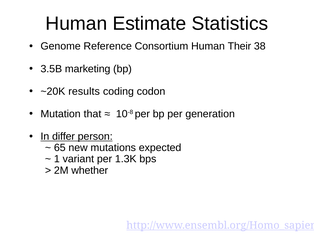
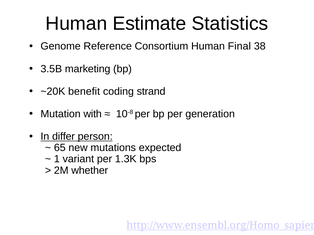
Their: Their -> Final
results: results -> benefit
codon: codon -> strand
that: that -> with
